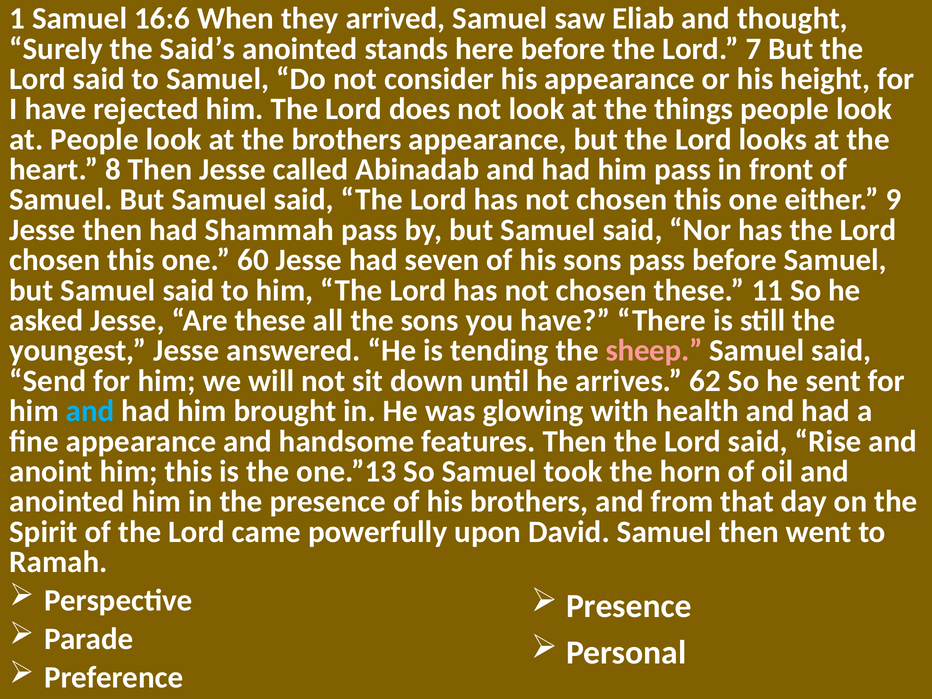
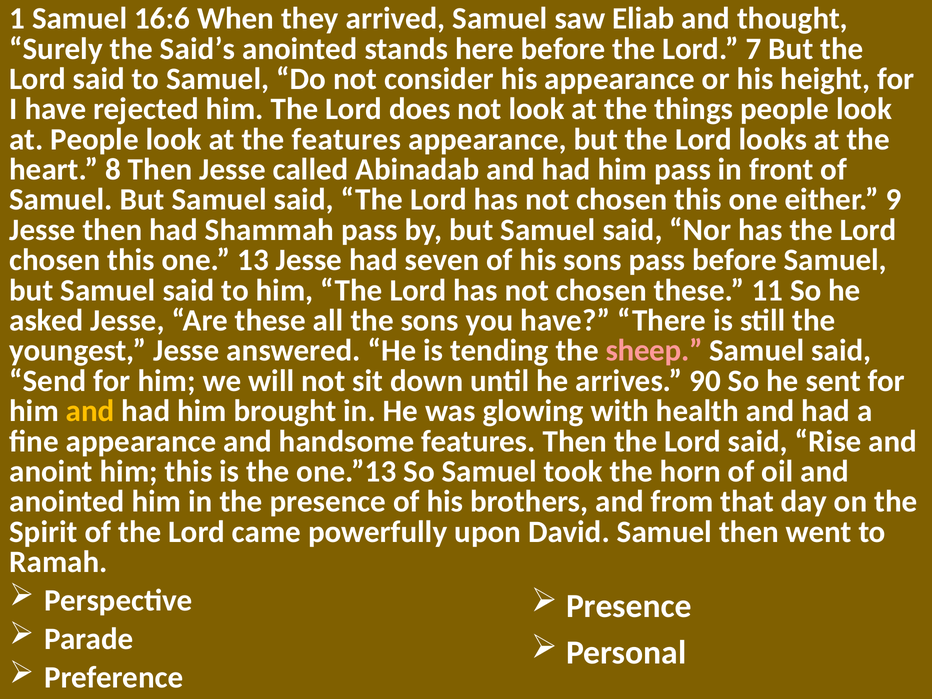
the brothers: brothers -> features
60: 60 -> 13
62: 62 -> 90
and at (90, 411) colour: light blue -> yellow
